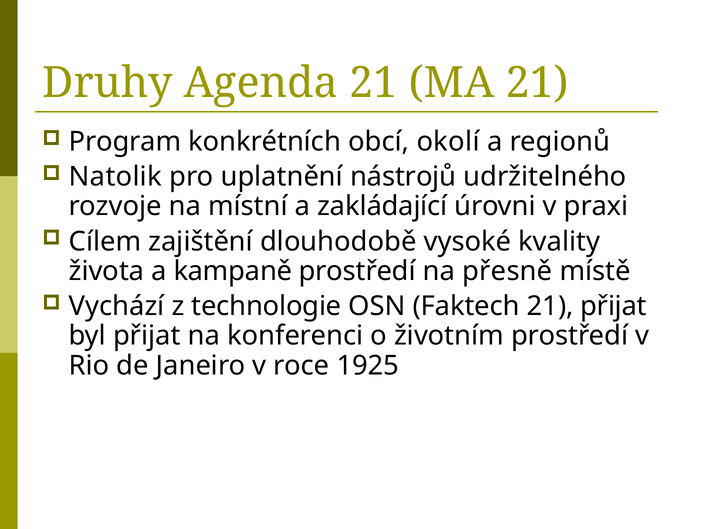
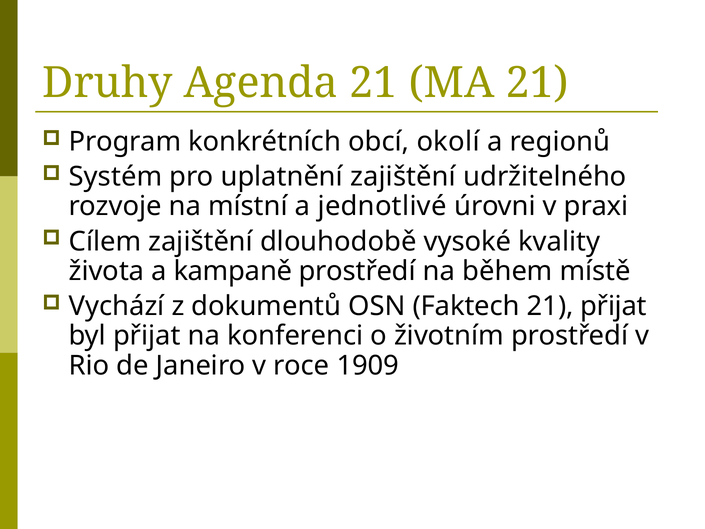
Natolik: Natolik -> Systém
uplatnění nástrojů: nástrojů -> zajištění
zakládající: zakládající -> jednotlivé
přesně: přesně -> během
technologie: technologie -> dokumentů
1925: 1925 -> 1909
